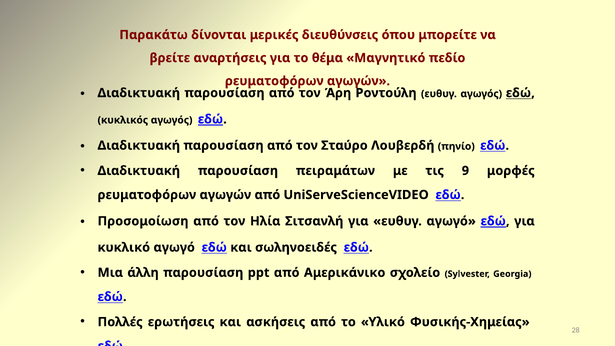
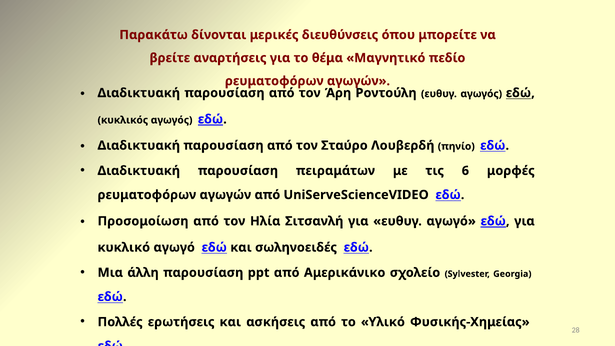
9: 9 -> 6
